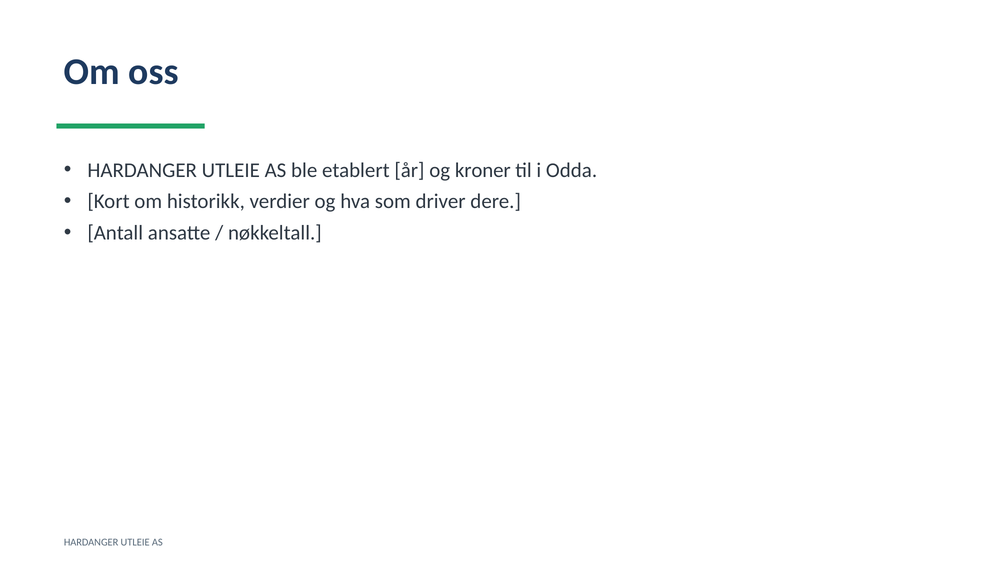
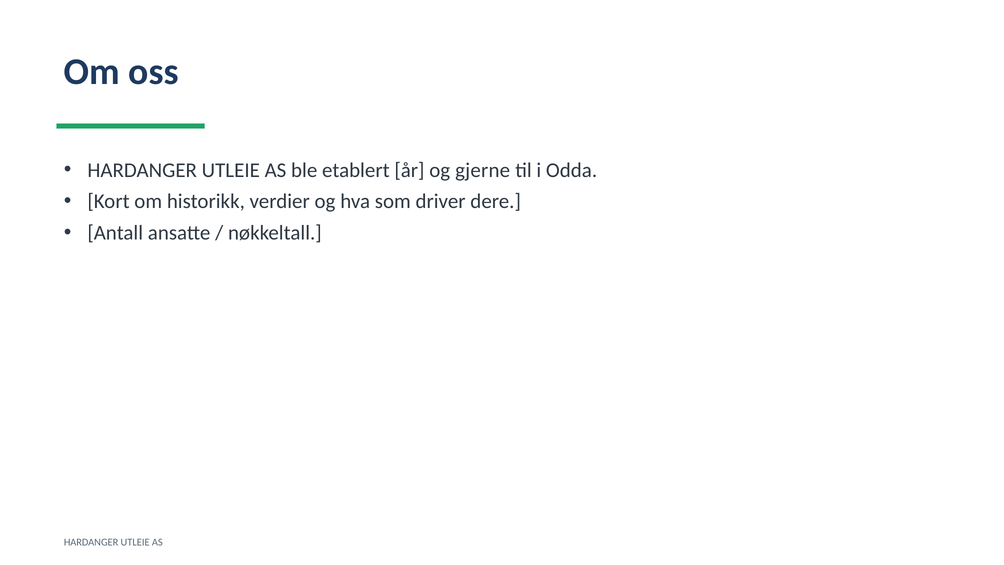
kroner: kroner -> gjerne
